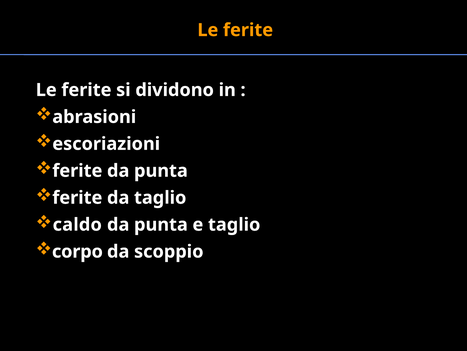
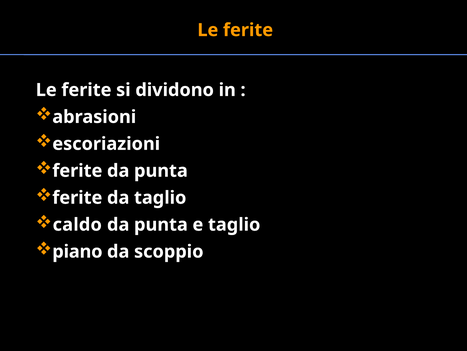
corpo: corpo -> piano
